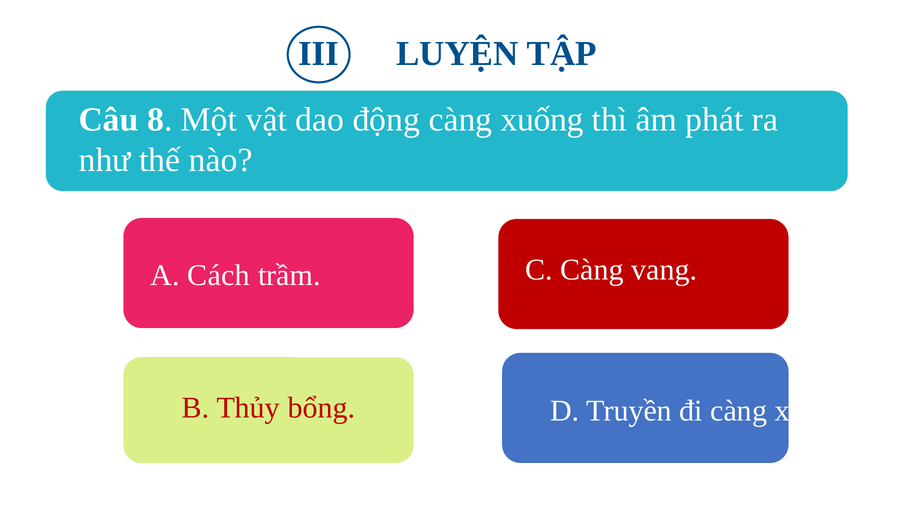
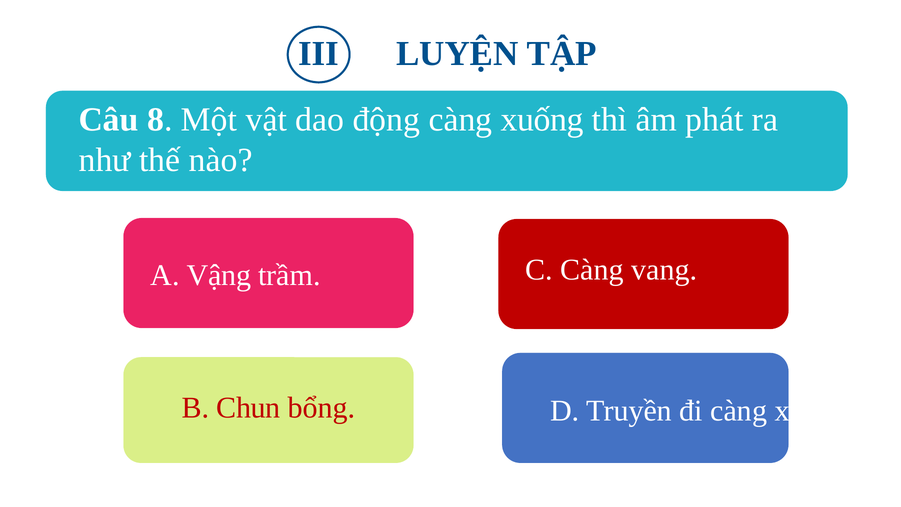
Cách: Cách -> Vậng
Thủy: Thủy -> Chun
